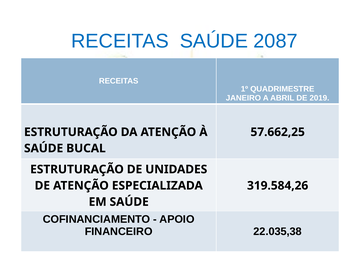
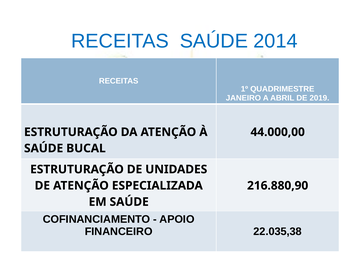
2087: 2087 -> 2014
57.662,25: 57.662,25 -> 44.000,00
319.584,26: 319.584,26 -> 216.880,90
